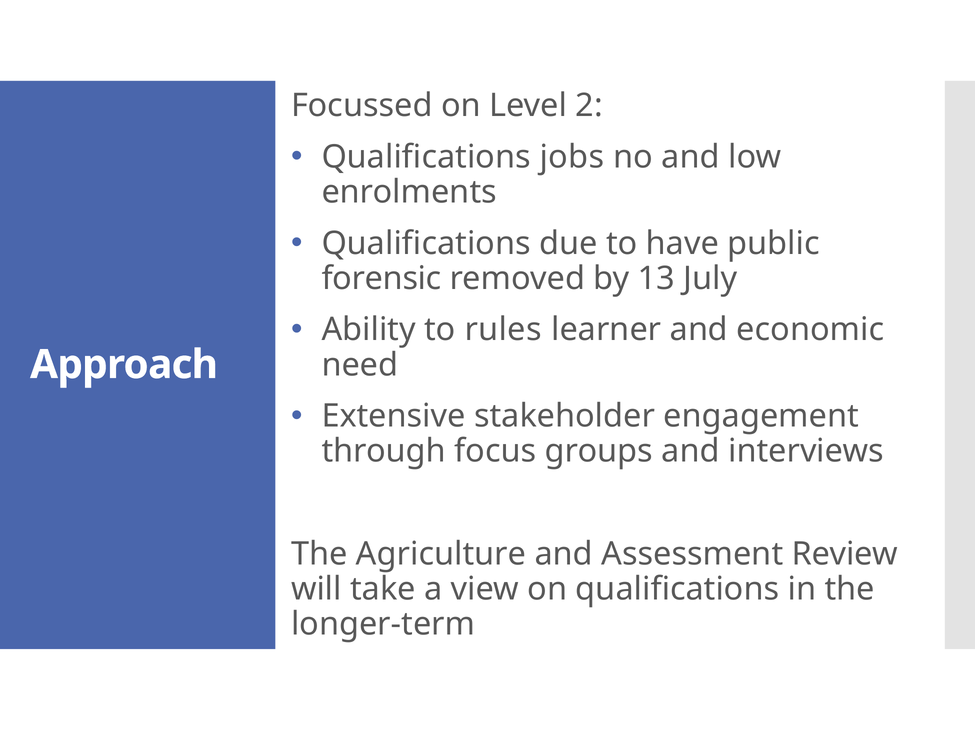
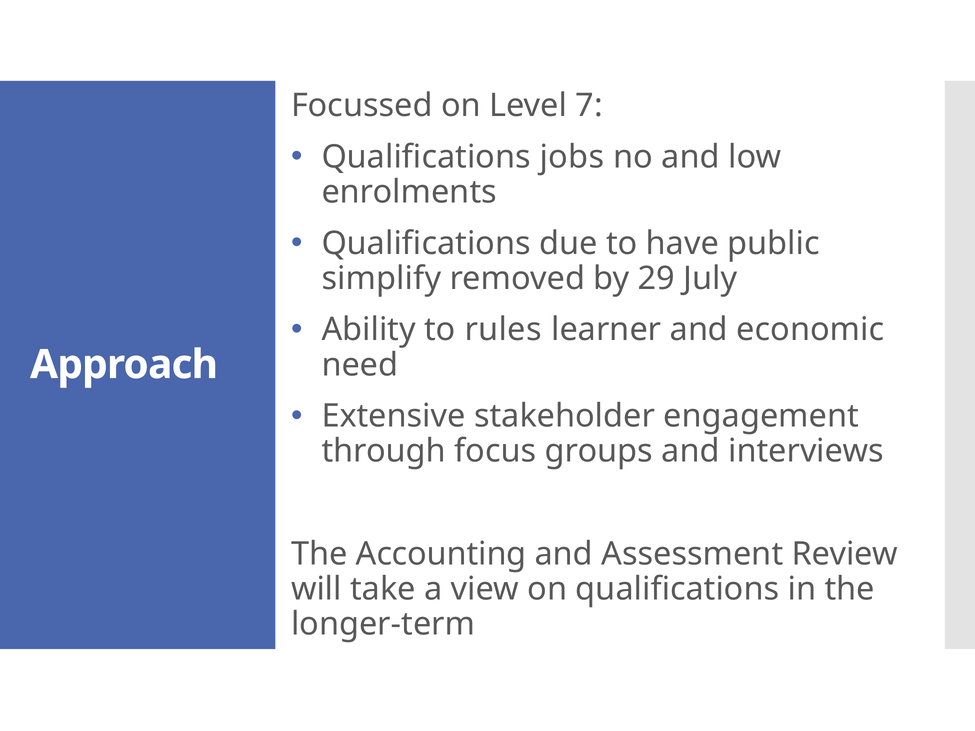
2: 2 -> 7
forensic: forensic -> simplify
13: 13 -> 29
Agriculture: Agriculture -> Accounting
